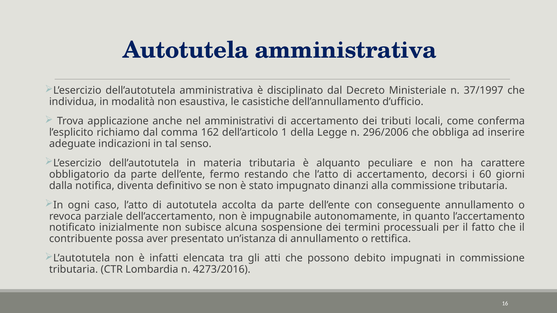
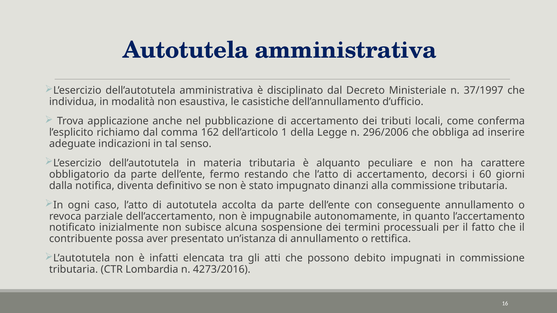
amministrativi: amministrativi -> pubblicazione
